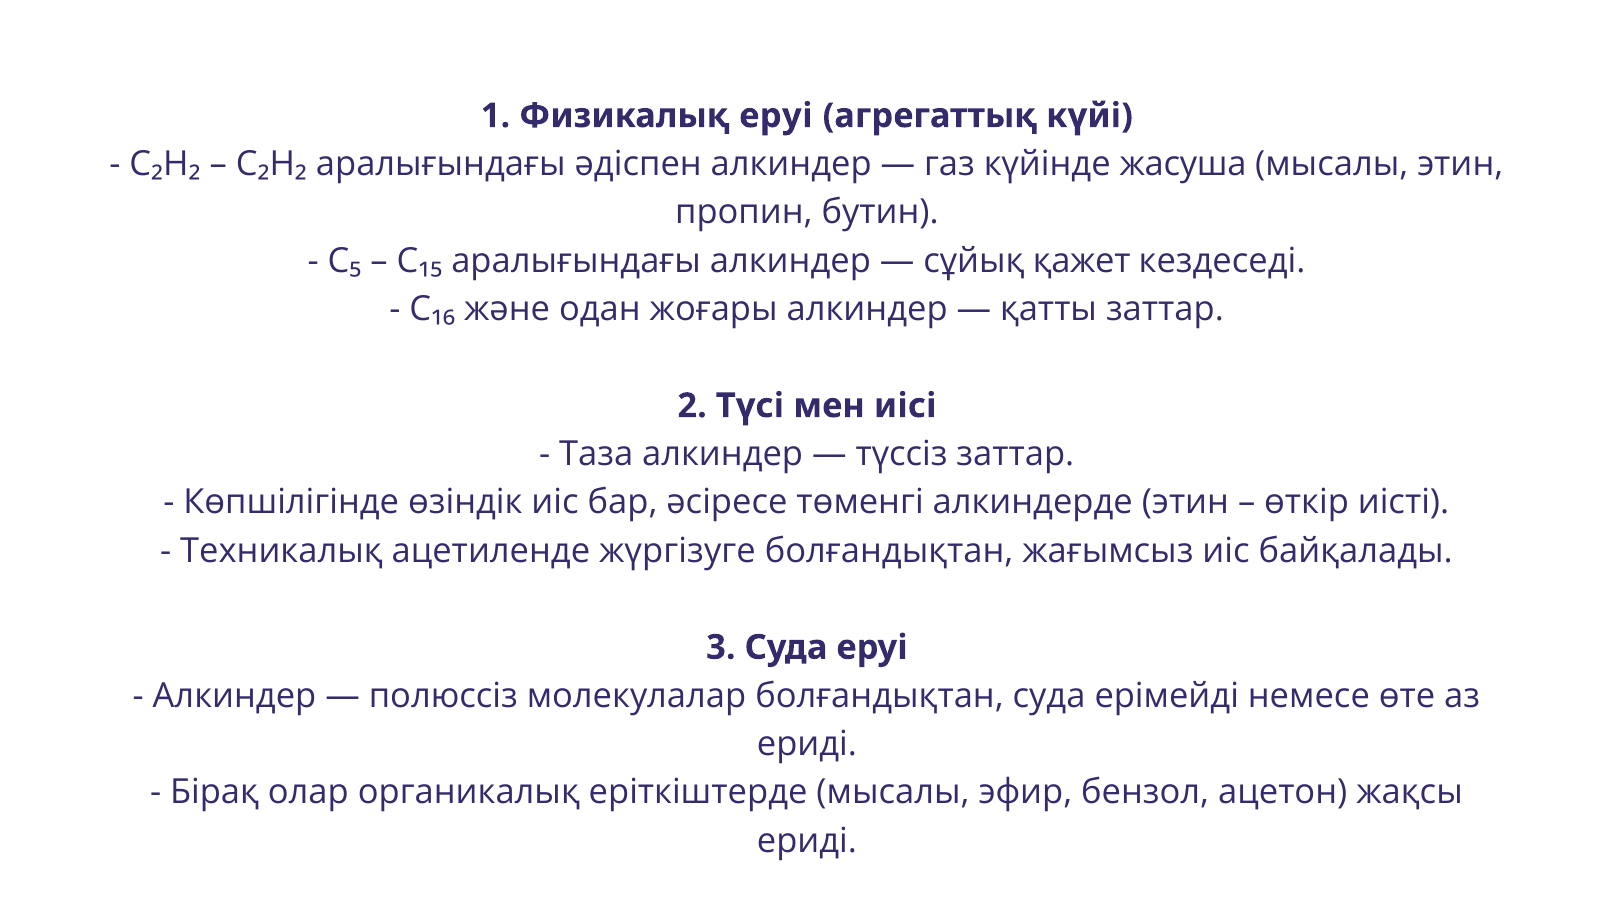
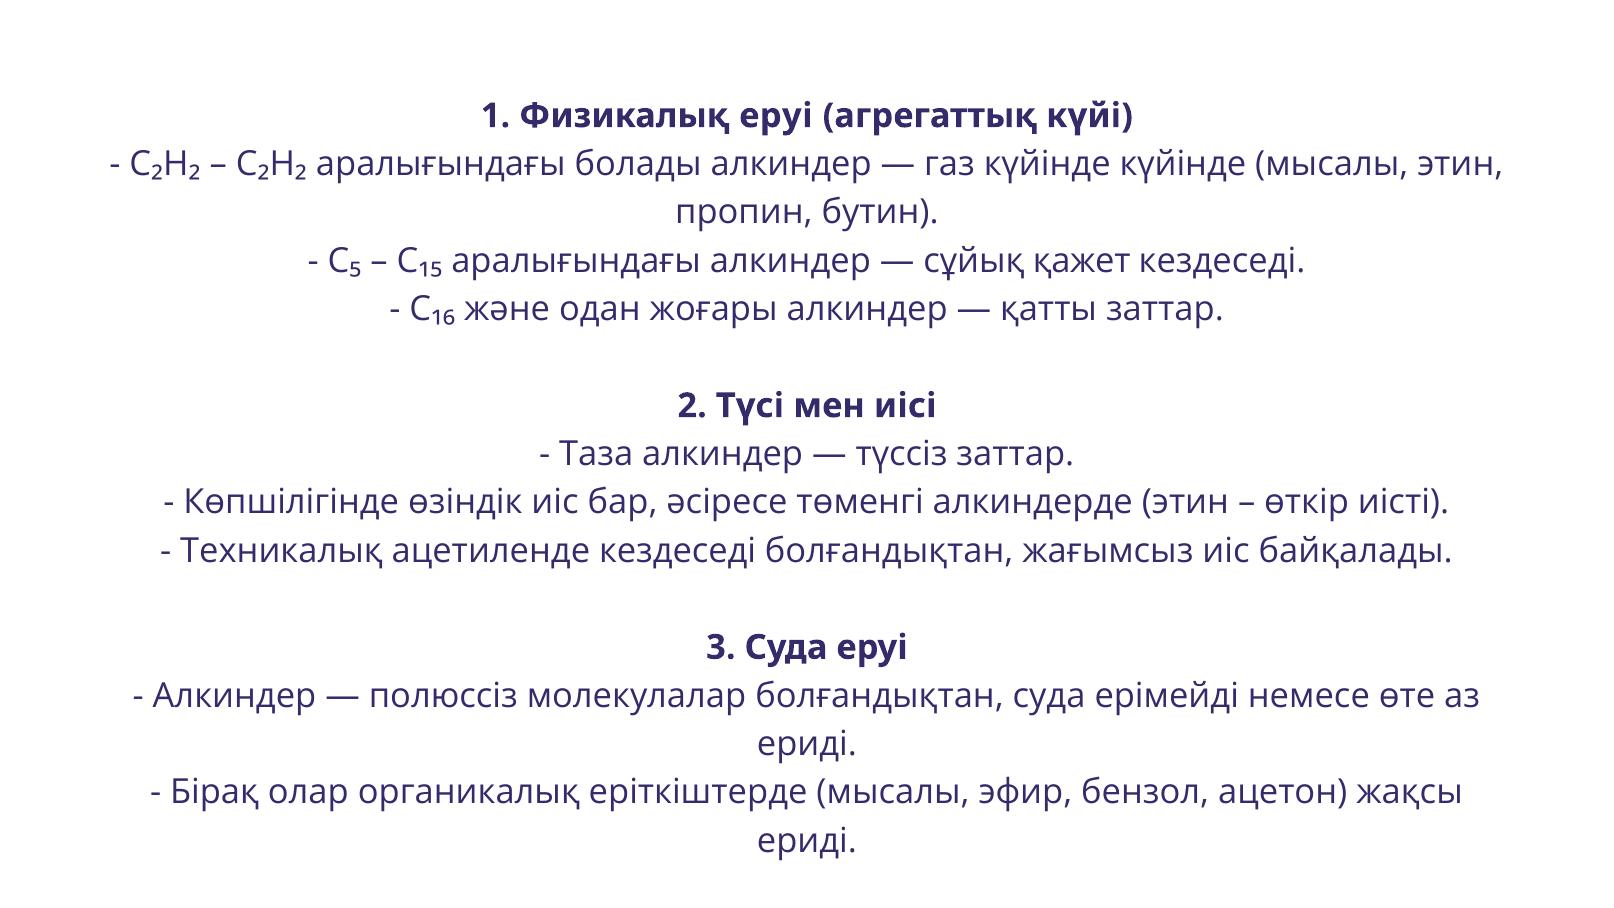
әдіспен: әдіспен -> болады
күйінде жасуша: жасуша -> күйінде
ацетиленде жүргізуге: жүргізуге -> кездеседі
